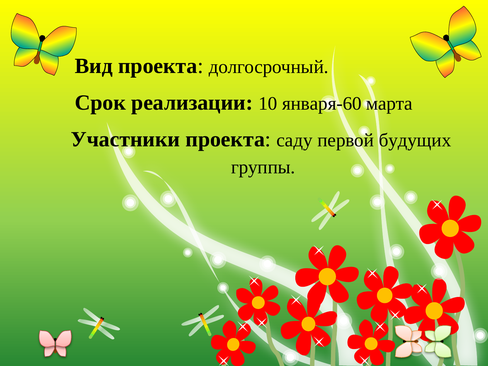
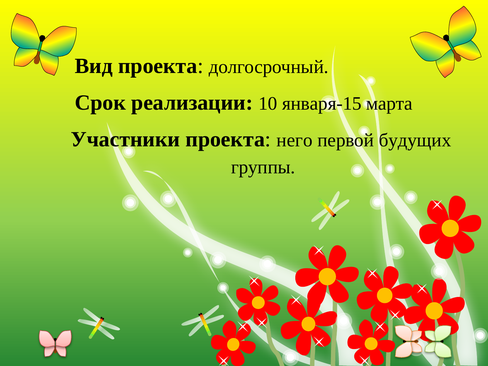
января-60: января-60 -> января-15
саду: саду -> него
